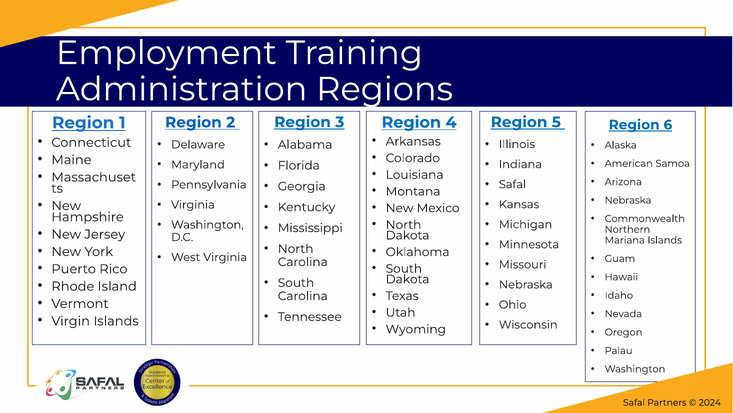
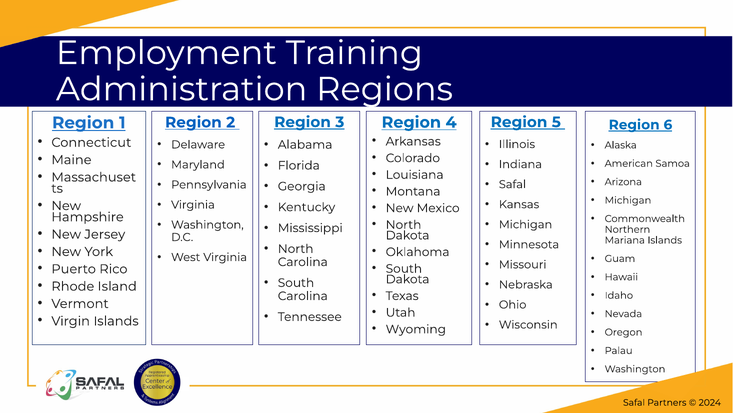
Nebraska at (628, 200): Nebraska -> Michigan
